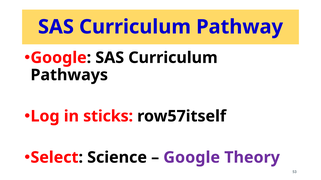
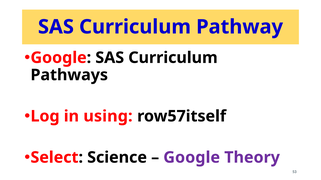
sticks: sticks -> using
